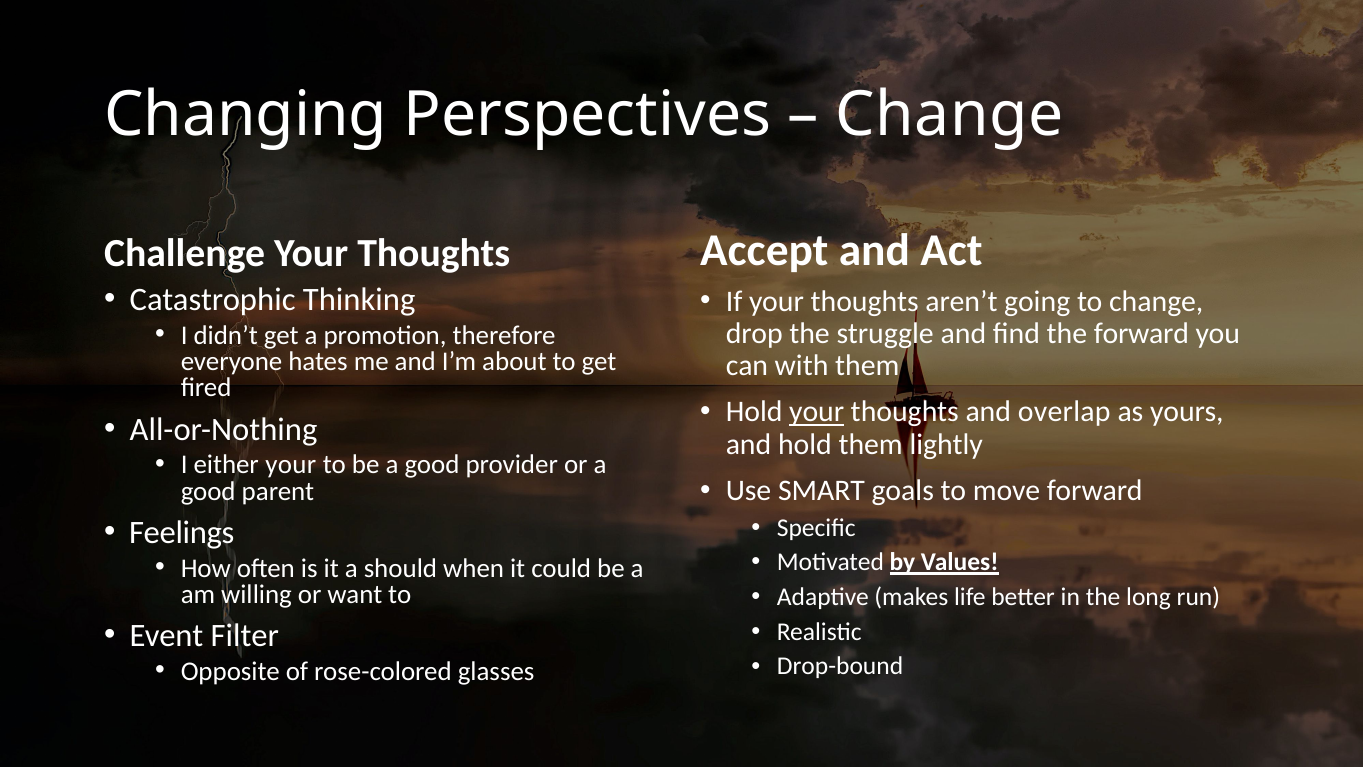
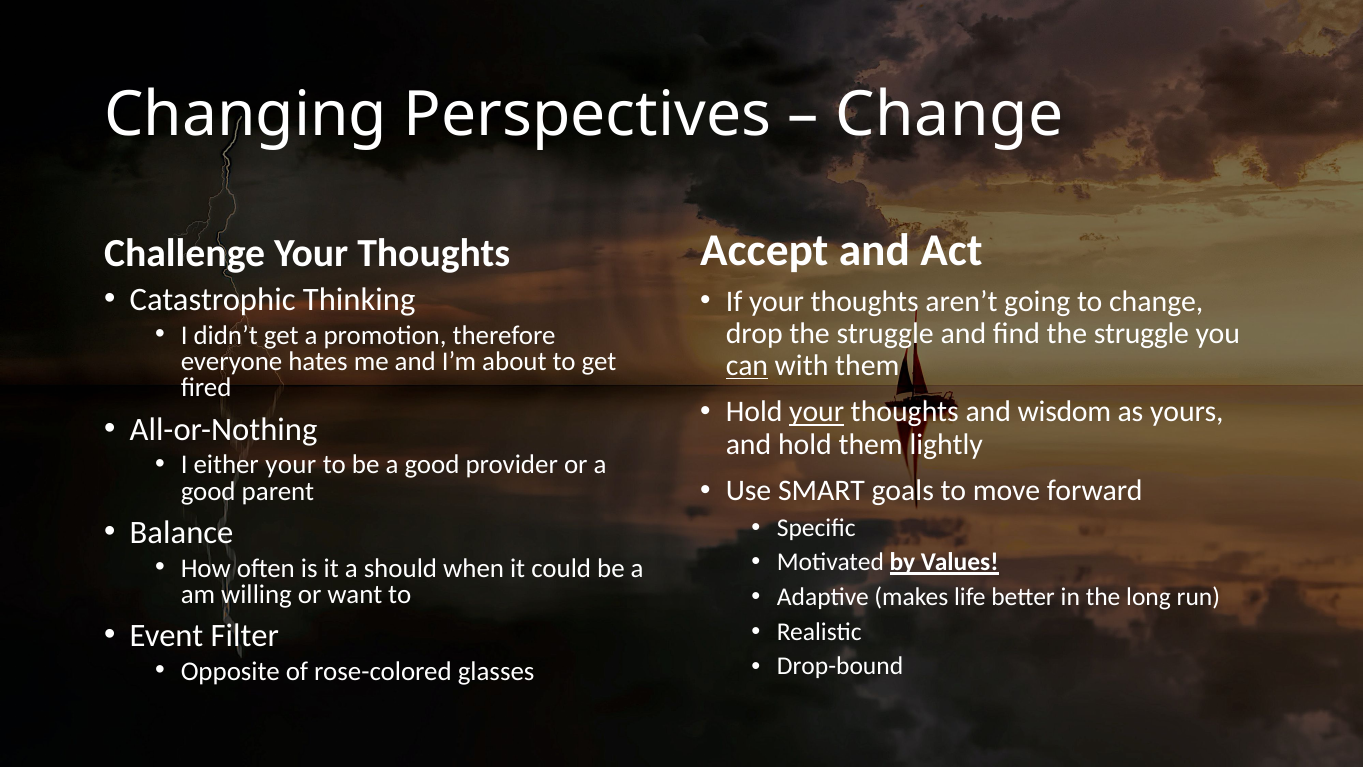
find the forward: forward -> struggle
can underline: none -> present
overlap: overlap -> wisdom
Feelings: Feelings -> Balance
